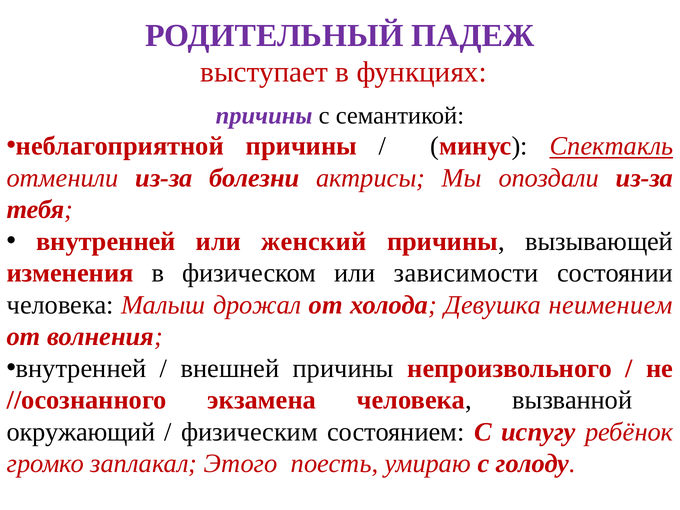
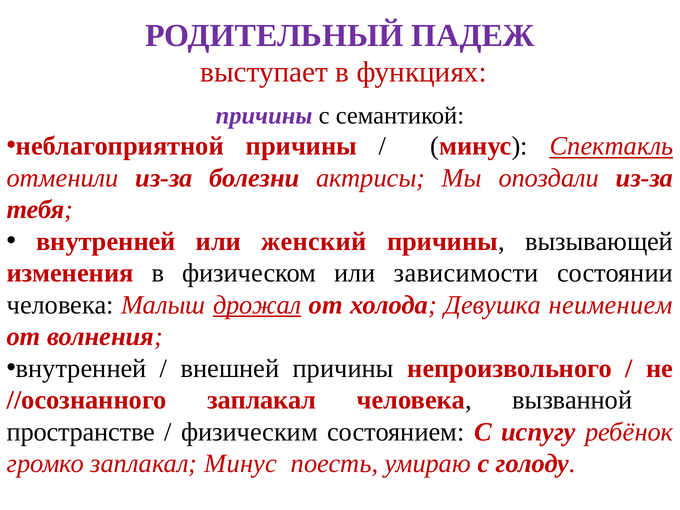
дрожал underline: none -> present
//осознанного экзамена: экзамена -> заплакал
окружающий: окружающий -> пространстве
заплакал Этого: Этого -> Минус
